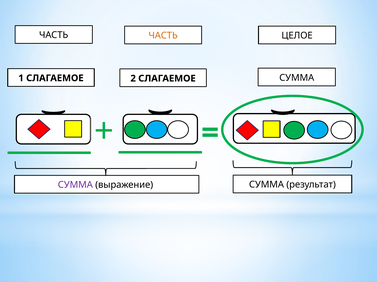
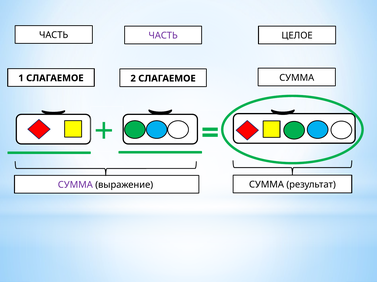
ЧАСТЬ at (163, 36) colour: orange -> purple
